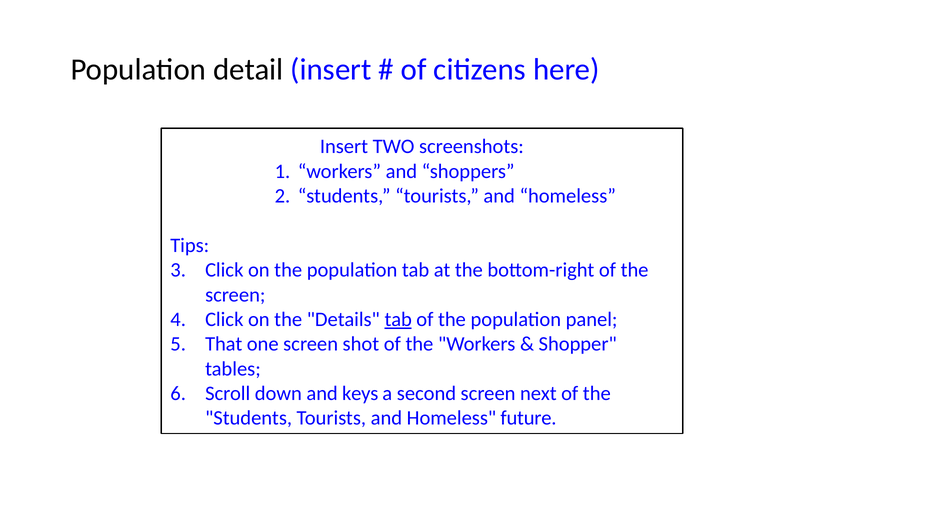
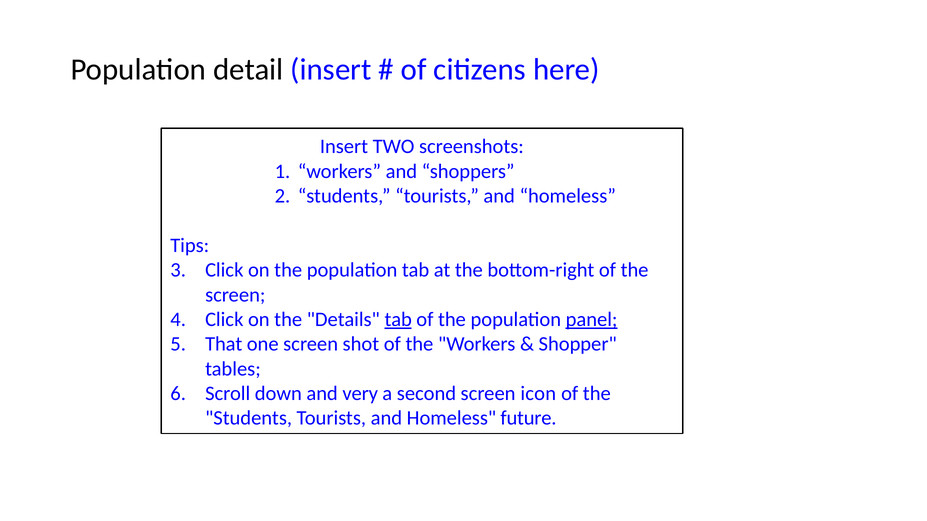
panel underline: none -> present
keys: keys -> very
next: next -> icon
